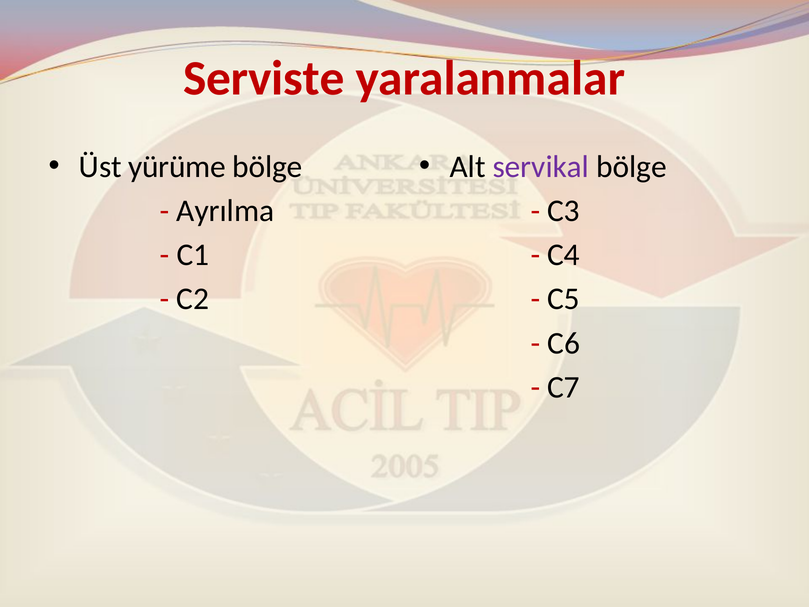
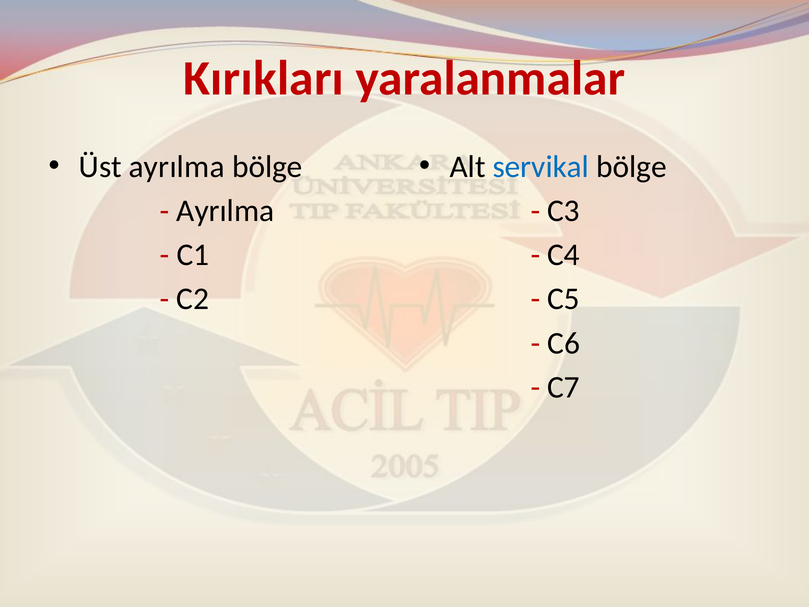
Serviste: Serviste -> Kırıkları
Üst yürüme: yürüme -> ayrılma
servikal colour: purple -> blue
